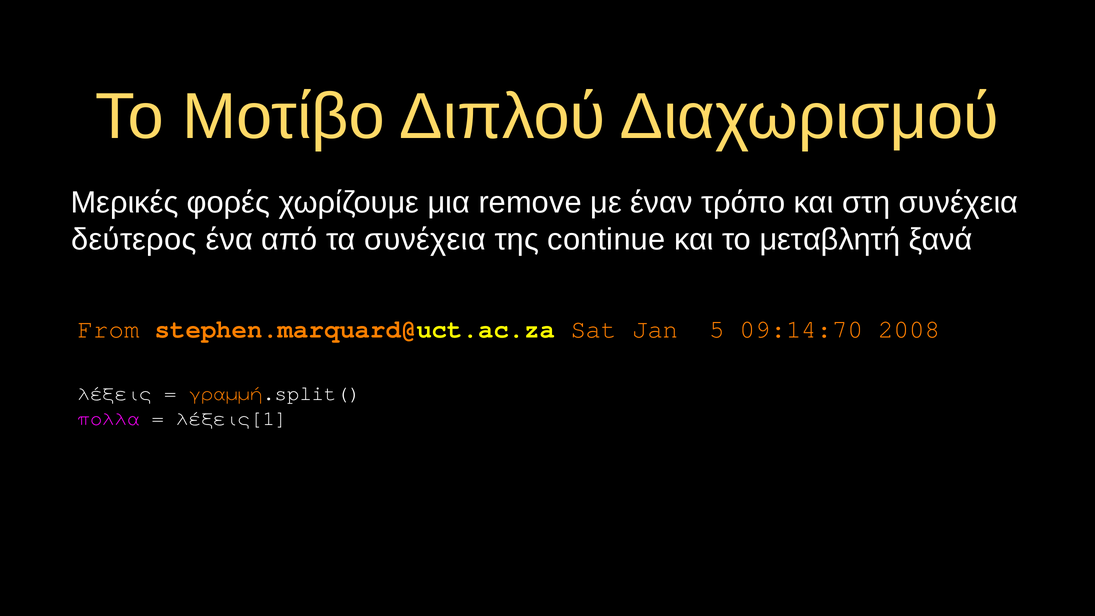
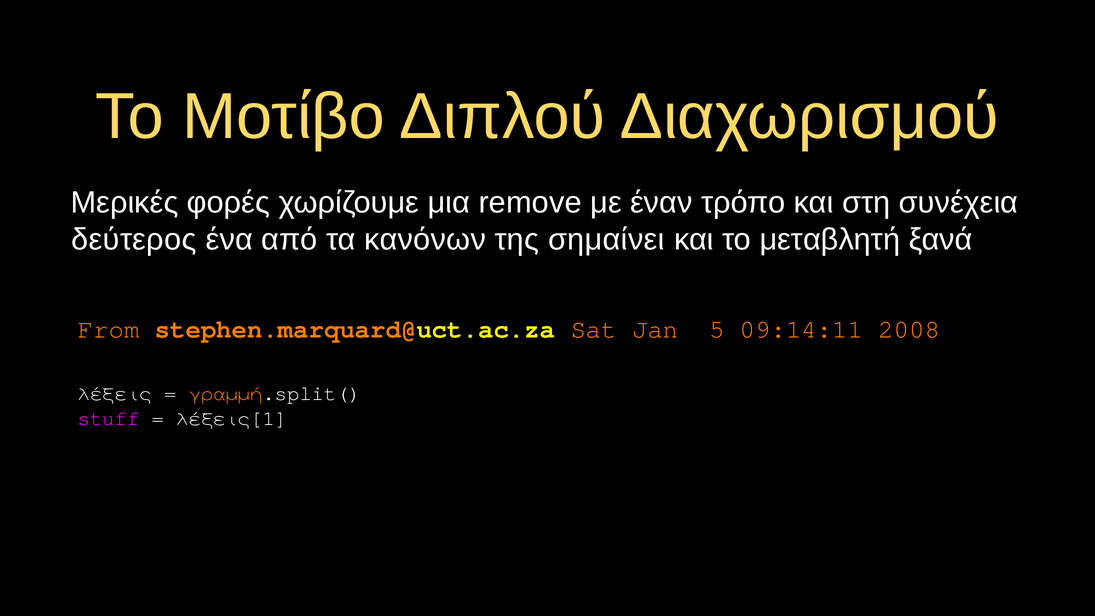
τα συνέχεια: συνέχεια -> κανόνων
continue: continue -> σημαίνει
09:14:70: 09:14:70 -> 09:14:11
πολλά: πολλά -> stuff
